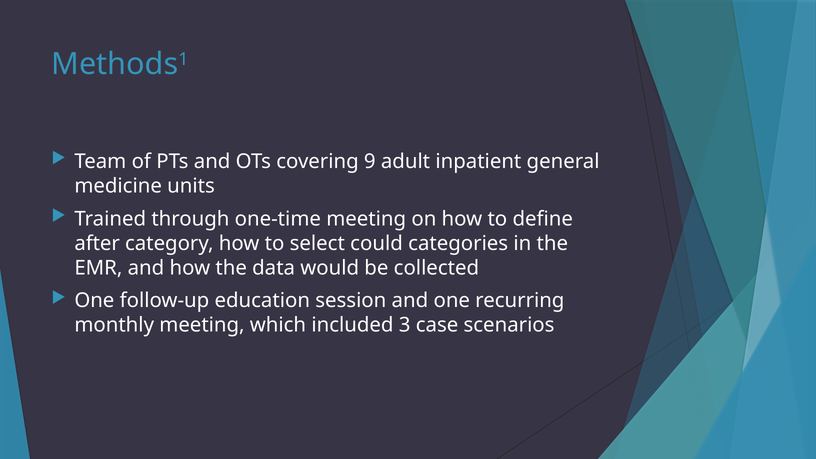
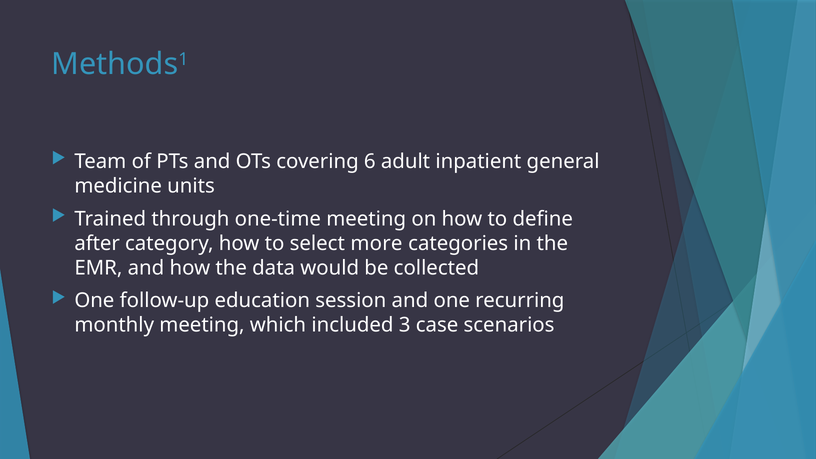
9: 9 -> 6
could: could -> more
